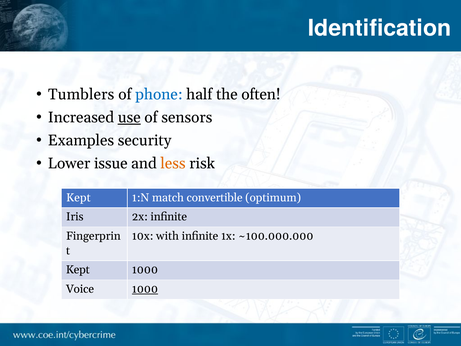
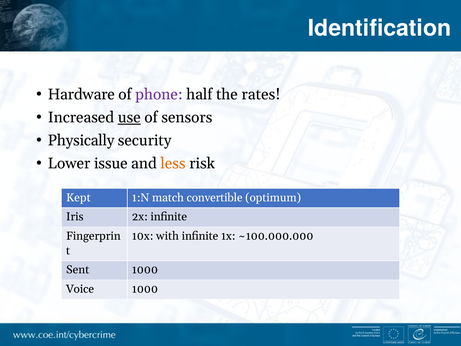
Tumblers: Tumblers -> Hardware
phone colour: blue -> purple
often: often -> rates
Examples: Examples -> Physically
Kept at (78, 270): Kept -> Sent
1000 at (145, 289) underline: present -> none
